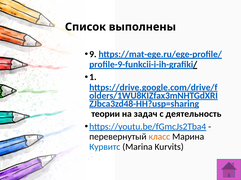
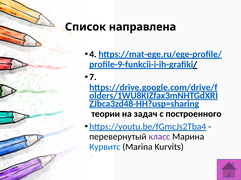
выполнены: выполнены -> направлена
9: 9 -> 4
1: 1 -> 7
деятельность: деятельность -> построенного
класс colour: orange -> purple
